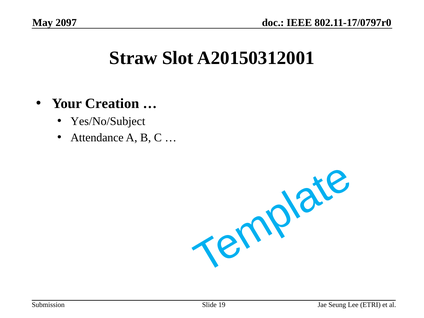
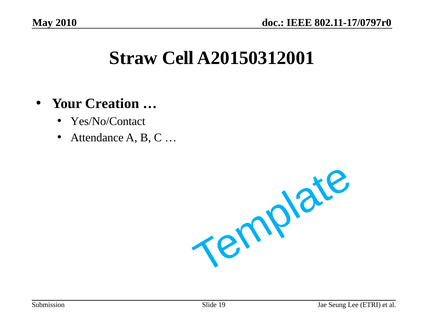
2097: 2097 -> 2010
Slot: Slot -> Cell
Yes/No/Subject: Yes/No/Subject -> Yes/No/Contact
